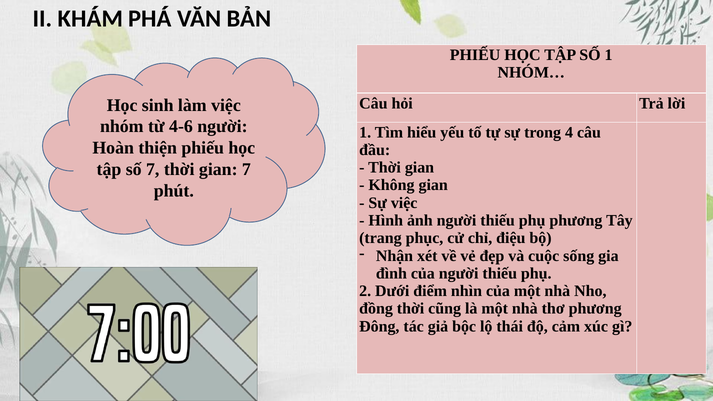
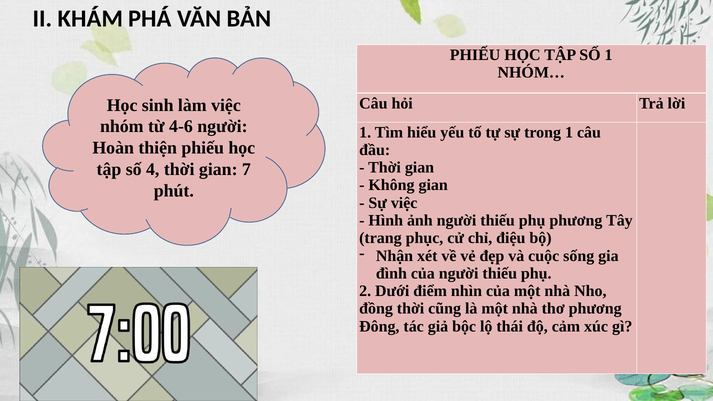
trong 4: 4 -> 1
số 7: 7 -> 4
